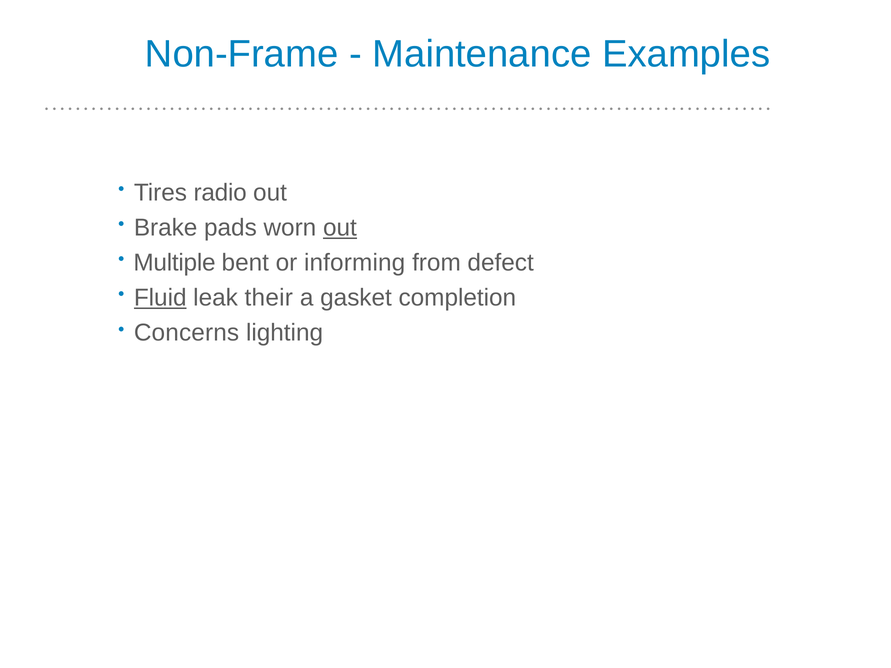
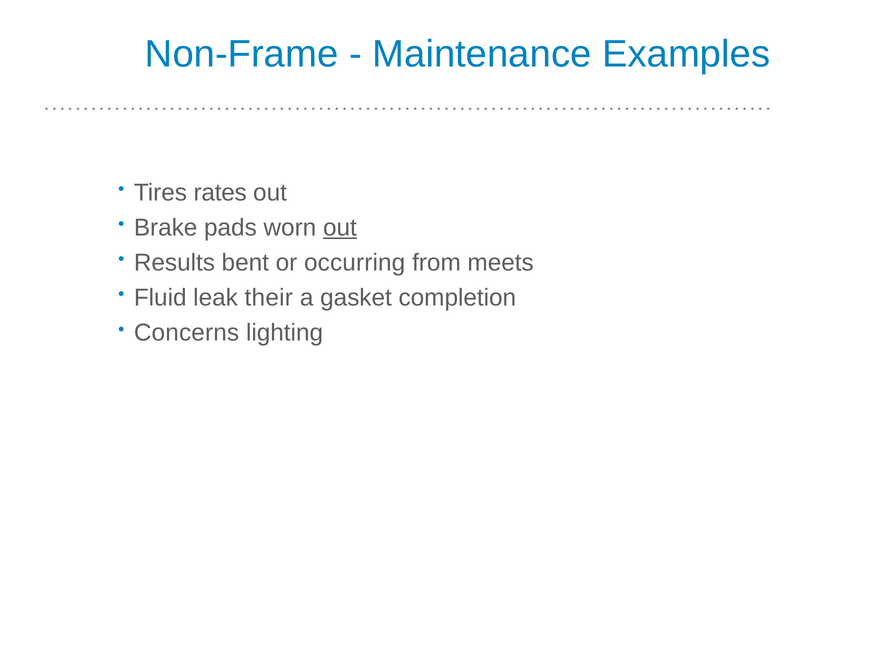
radio: radio -> rates
Multiple: Multiple -> Results
informing: informing -> occurring
defect: defect -> meets
Fluid underline: present -> none
